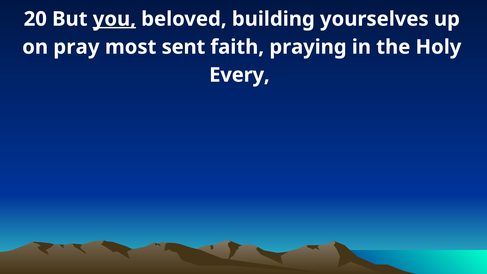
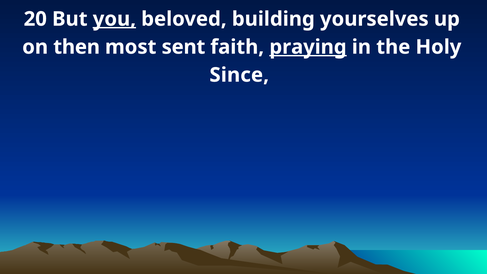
pray: pray -> then
praying underline: none -> present
Every: Every -> Since
